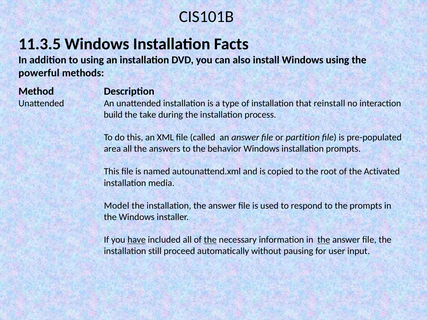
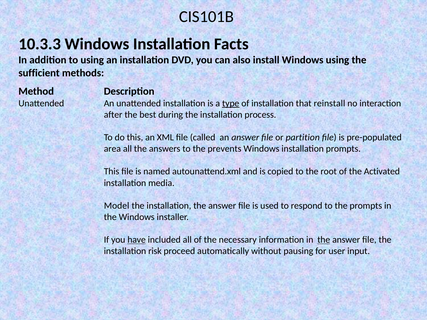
11.3.5: 11.3.5 -> 10.3.3
powerful: powerful -> sufficient
type underline: none -> present
build: build -> after
take: take -> best
behavior: behavior -> prevents
the at (210, 240) underline: present -> none
still: still -> risk
